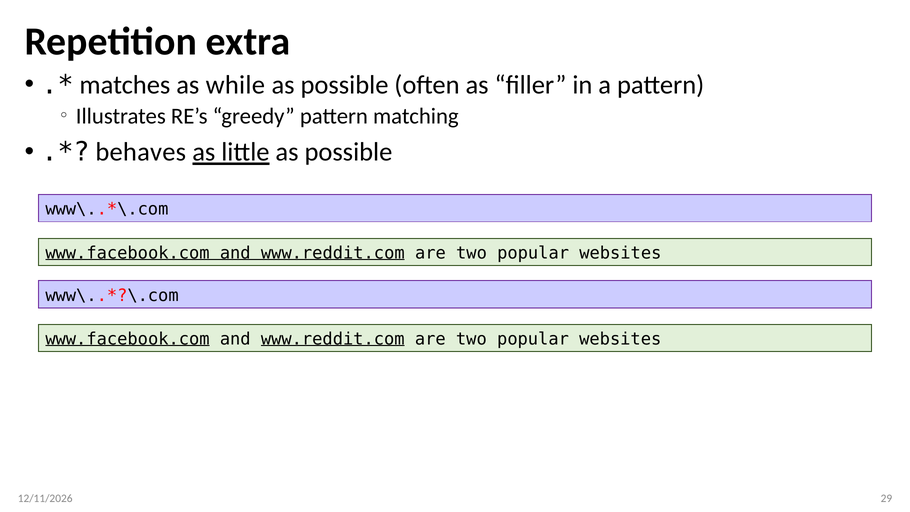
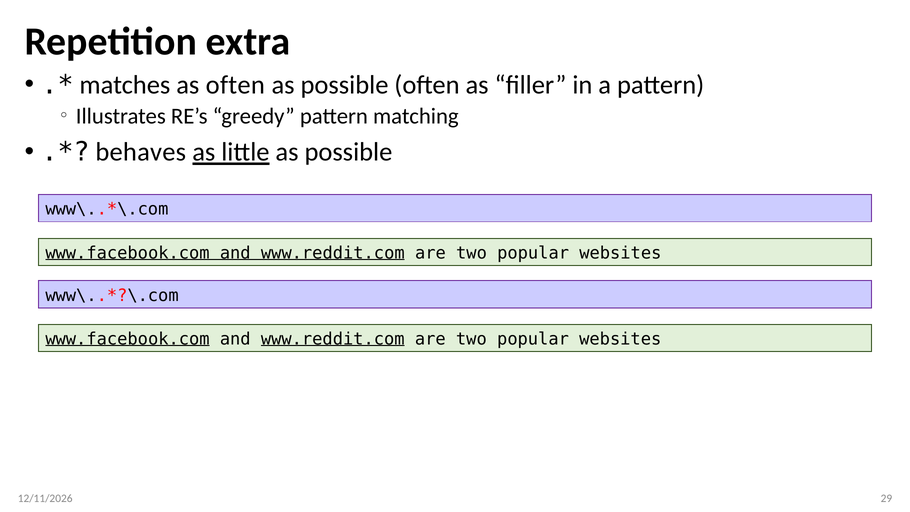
as while: while -> often
